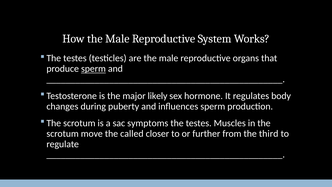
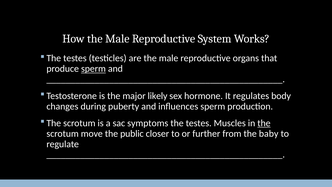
the at (264, 123) underline: none -> present
called: called -> public
third: third -> baby
